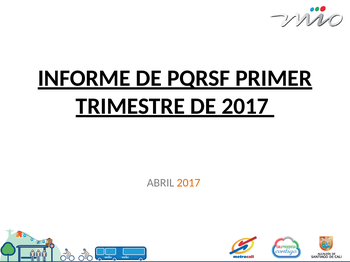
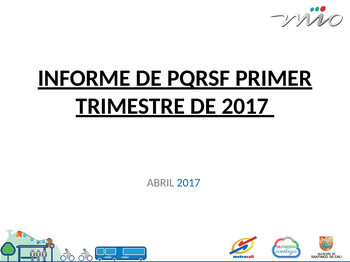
2017 at (189, 183) colour: orange -> blue
